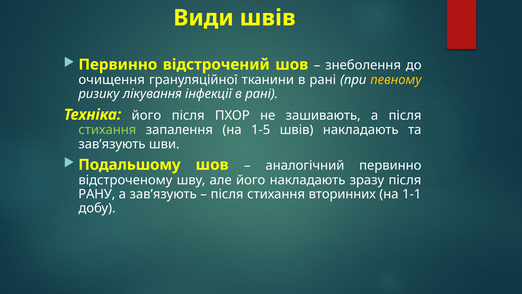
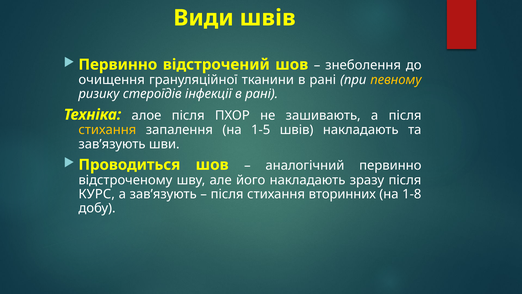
лікування: лікування -> стероїдів
Техніка його: його -> алое
стихання at (107, 130) colour: light green -> yellow
Подальшому: Подальшому -> Проводиться
РАНУ: РАНУ -> КУРС
1-1: 1-1 -> 1-8
